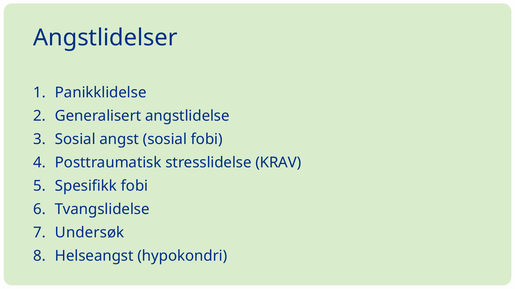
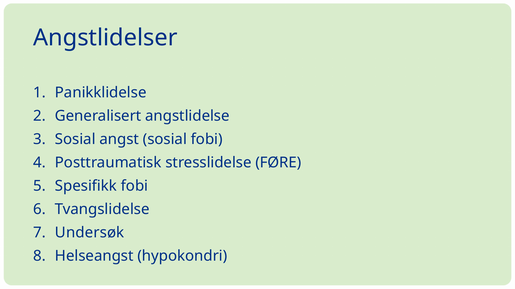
KRAV: KRAV -> FØRE
